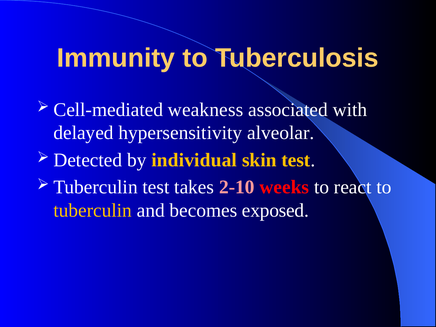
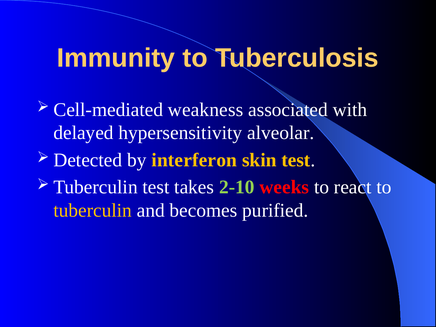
individual: individual -> interferon
2-10 colour: pink -> light green
exposed: exposed -> purified
